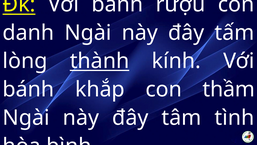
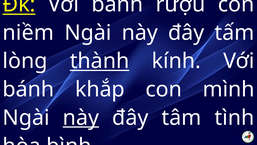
danh: danh -> niềm
thầm: thầm -> mình
này at (81, 117) underline: none -> present
